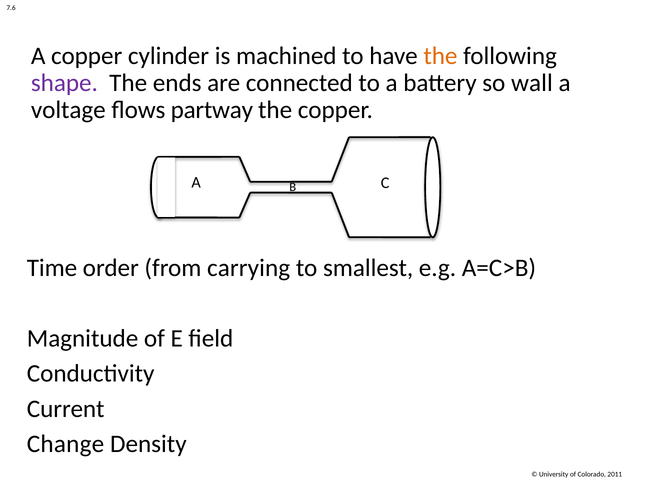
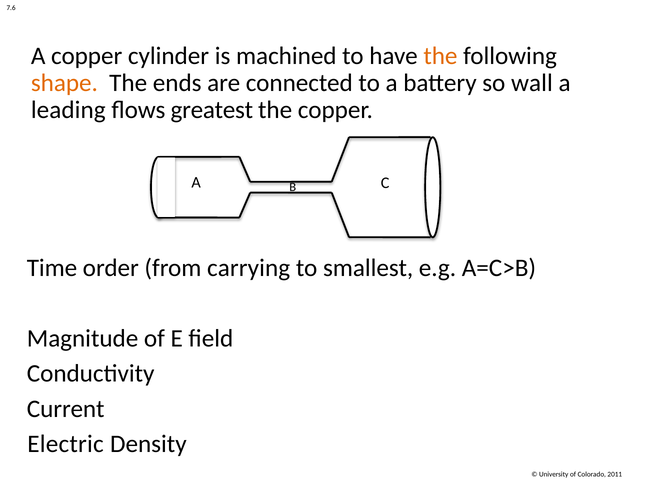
shape colour: purple -> orange
voltage: voltage -> leading
partway: partway -> greatest
Change: Change -> Electric
